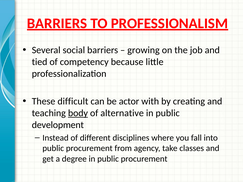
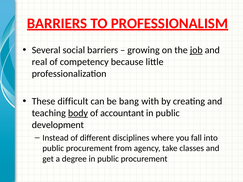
job underline: none -> present
tied: tied -> real
actor: actor -> bang
alternative: alternative -> accountant
